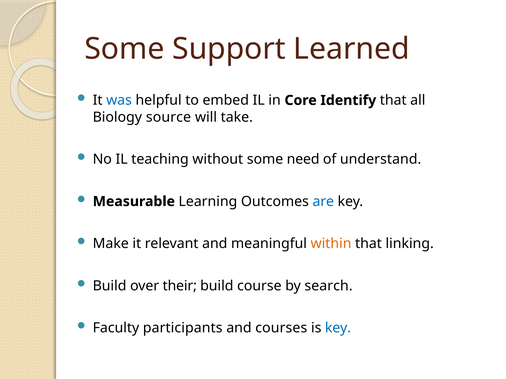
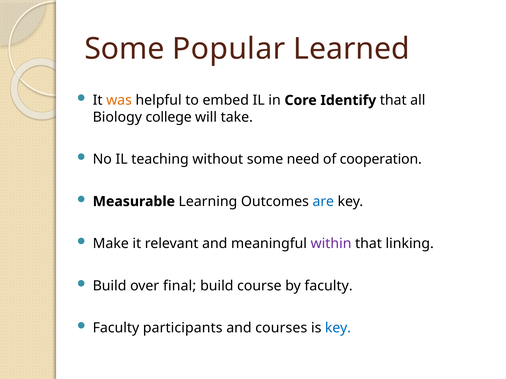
Support: Support -> Popular
was colour: blue -> orange
source: source -> college
understand: understand -> cooperation
within colour: orange -> purple
their: their -> final
by search: search -> faculty
